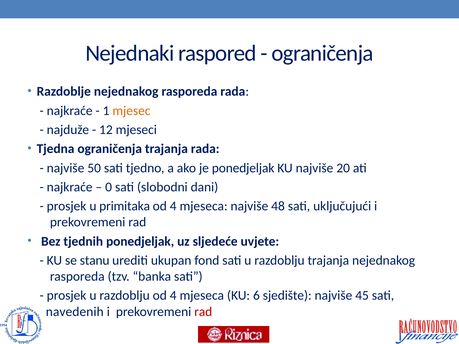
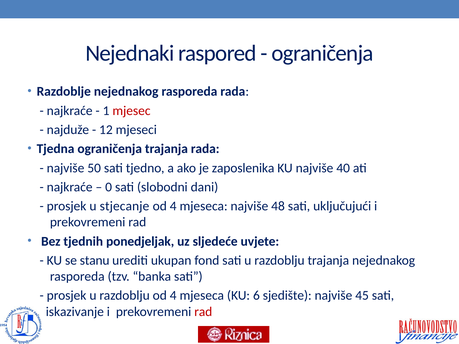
mjesec colour: orange -> red
je ponedjeljak: ponedjeljak -> zaposlenika
20: 20 -> 40
primitaka: primitaka -> stjecanje
navedenih: navedenih -> iskazivanje
